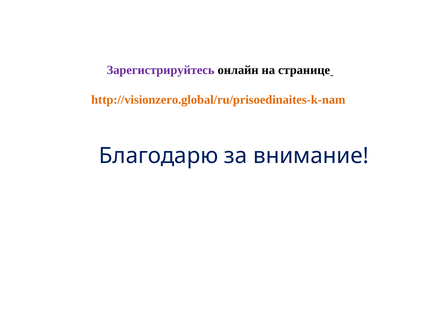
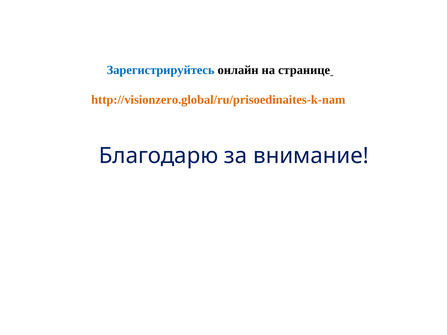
Зарегистрируйтесь colour: purple -> blue
